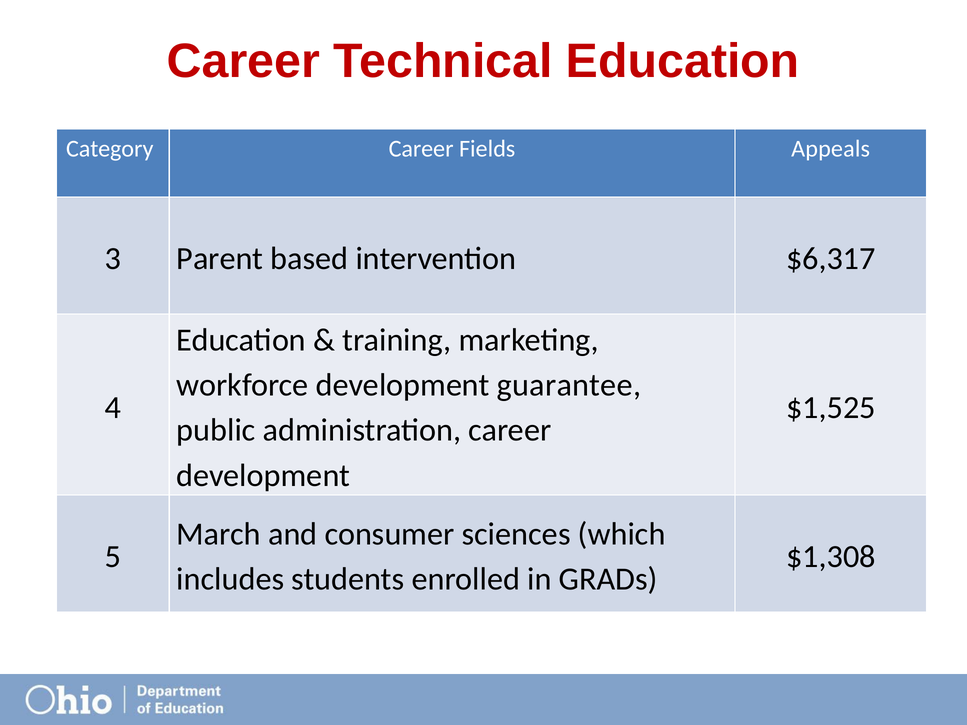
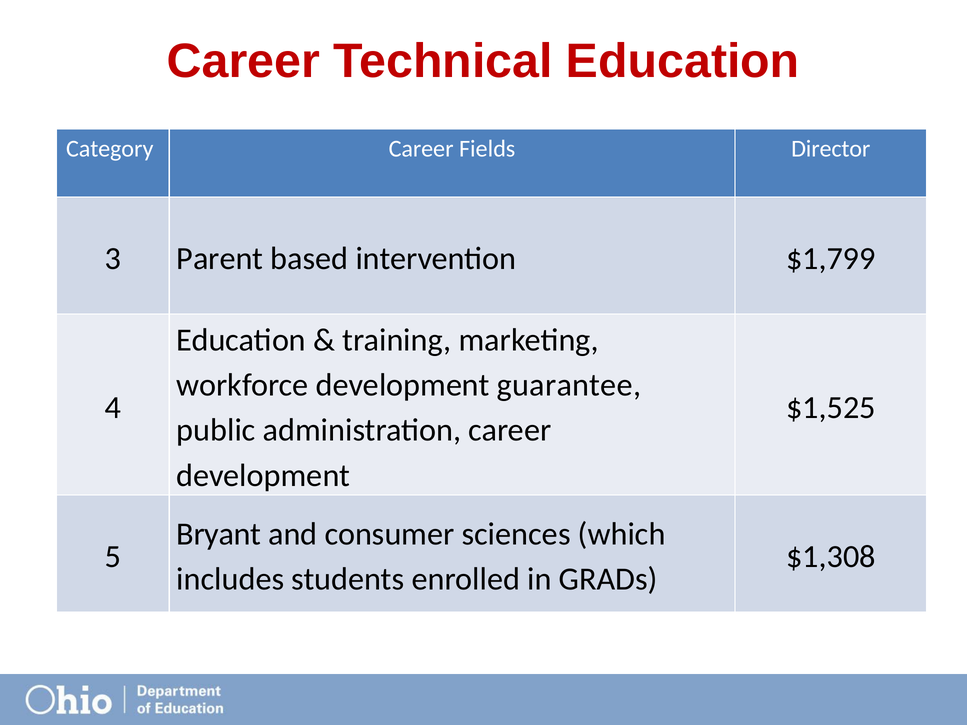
Appeals: Appeals -> Director
$6,317: $6,317 -> $1,799
March: March -> Bryant
